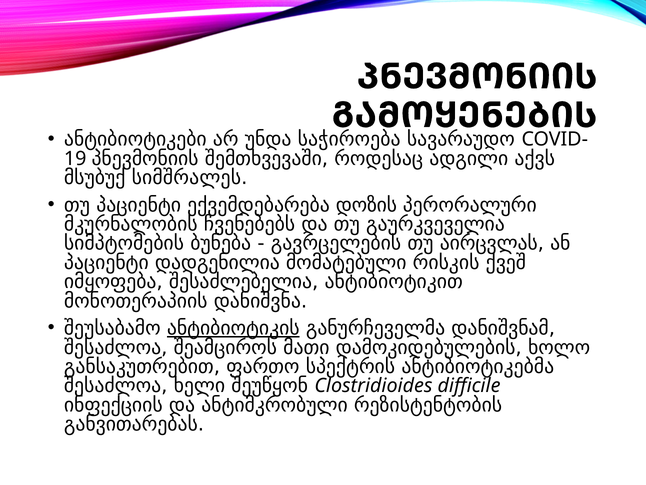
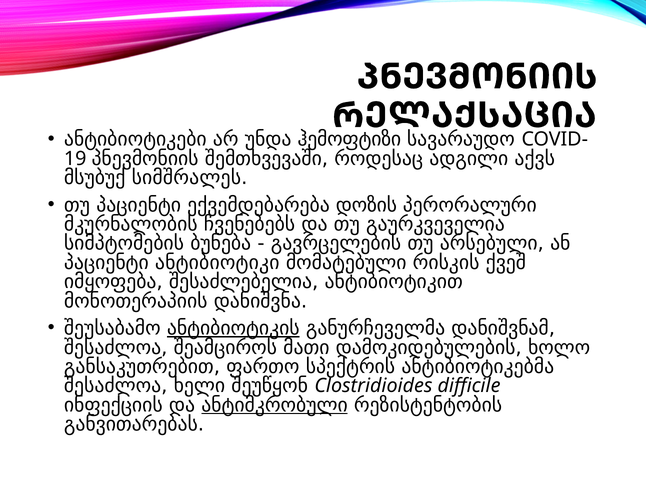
ᲒᲐᲛᲝᲧᲔᲜᲔᲑᲘᲡ: ᲒᲐᲛᲝᲧᲔᲜᲔᲑᲘᲡ -> ᲠᲔᲚᲐᲥᲡᲐᲪᲘᲐ
საჭიროება: საჭიროება -> ჰემოფტიზი
აირცვლას: აირცვლას -> არსებული
დადგენილია: დადგენილია -> ანტიბიოტიკი
ანტიმკრობული underline: none -> present
